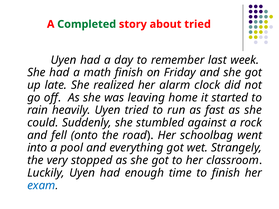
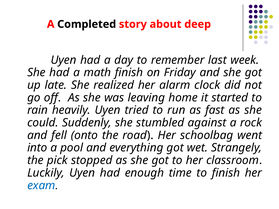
Completed colour: green -> black
about tried: tried -> deep
very: very -> pick
